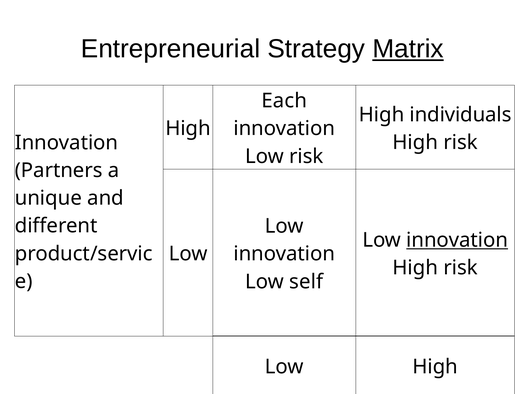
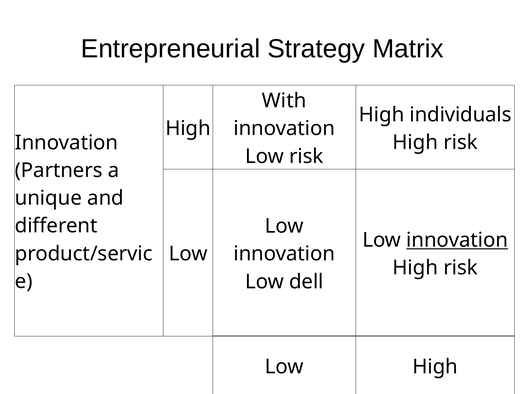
Matrix underline: present -> none
Each: Each -> With
self: self -> dell
